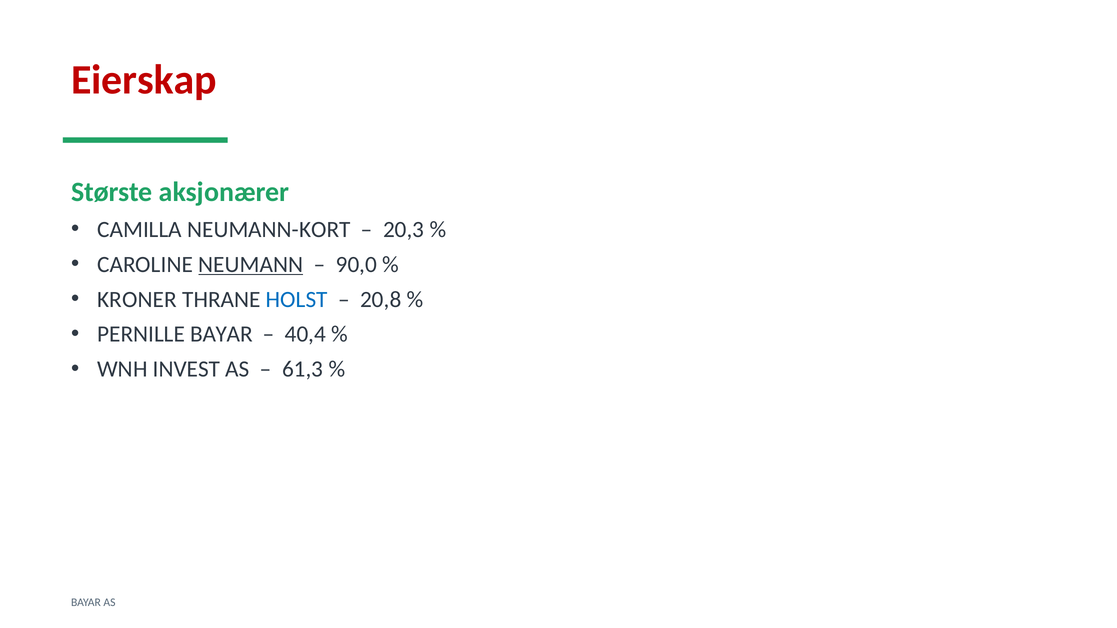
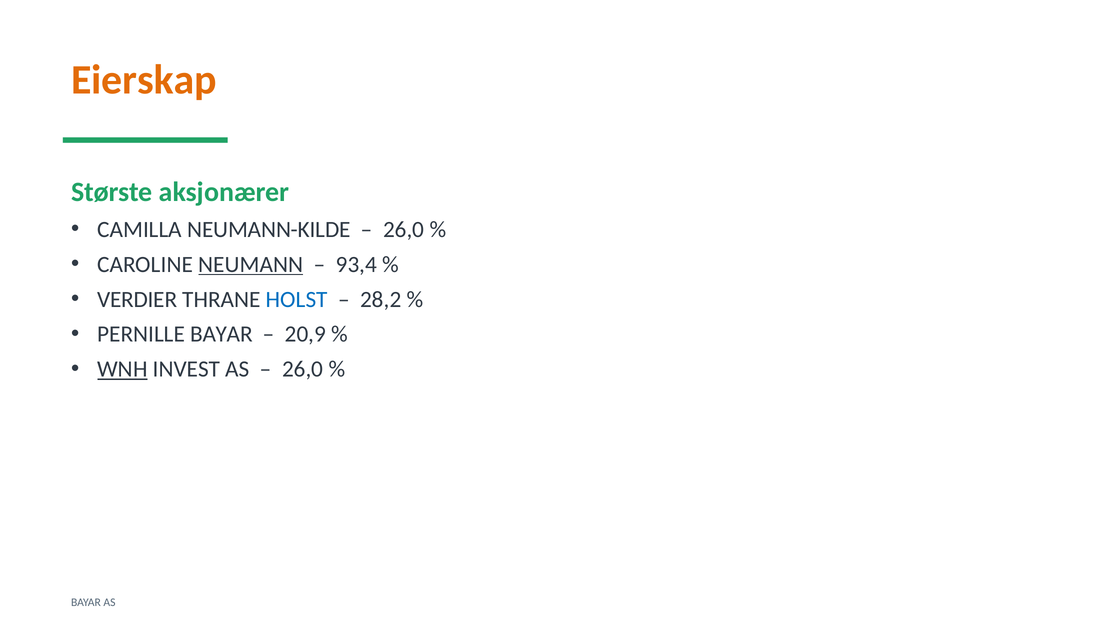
Eierskap colour: red -> orange
NEUMANN-KORT: NEUMANN-KORT -> NEUMANN-KILDE
20,3 at (404, 230): 20,3 -> 26,0
90,0: 90,0 -> 93,4
KRONER: KRONER -> VERDIER
20,8: 20,8 -> 28,2
40,4: 40,4 -> 20,9
WNH underline: none -> present
61,3 at (303, 369): 61,3 -> 26,0
